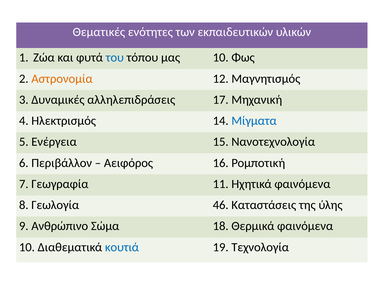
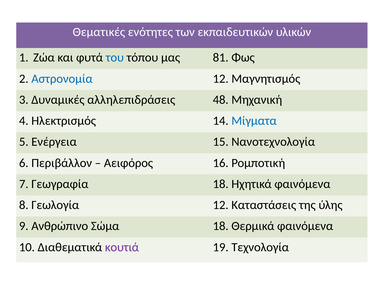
μας 10: 10 -> 81
Αστρονομία colour: orange -> blue
17: 17 -> 48
Γεωγραφία 11: 11 -> 18
Γεωλογία 46: 46 -> 12
κουτιά colour: blue -> purple
